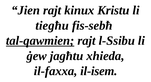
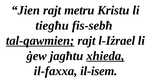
kinux: kinux -> metru
l-Ssibu: l-Ssibu -> l-Iżrael
xhieda underline: none -> present
